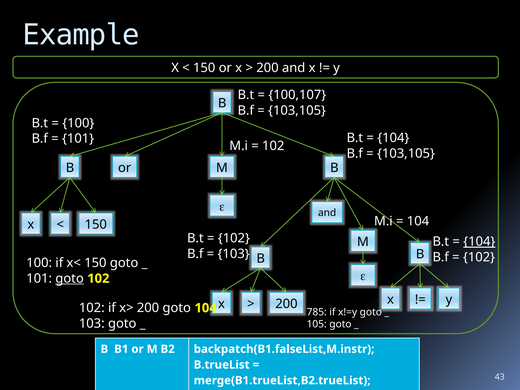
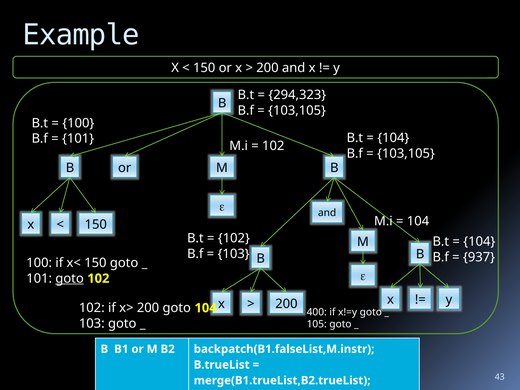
100,107: 100,107 -> 294,323
104 at (479, 242) underline: present -> none
102 at (479, 257): 102 -> 937
785: 785 -> 400
